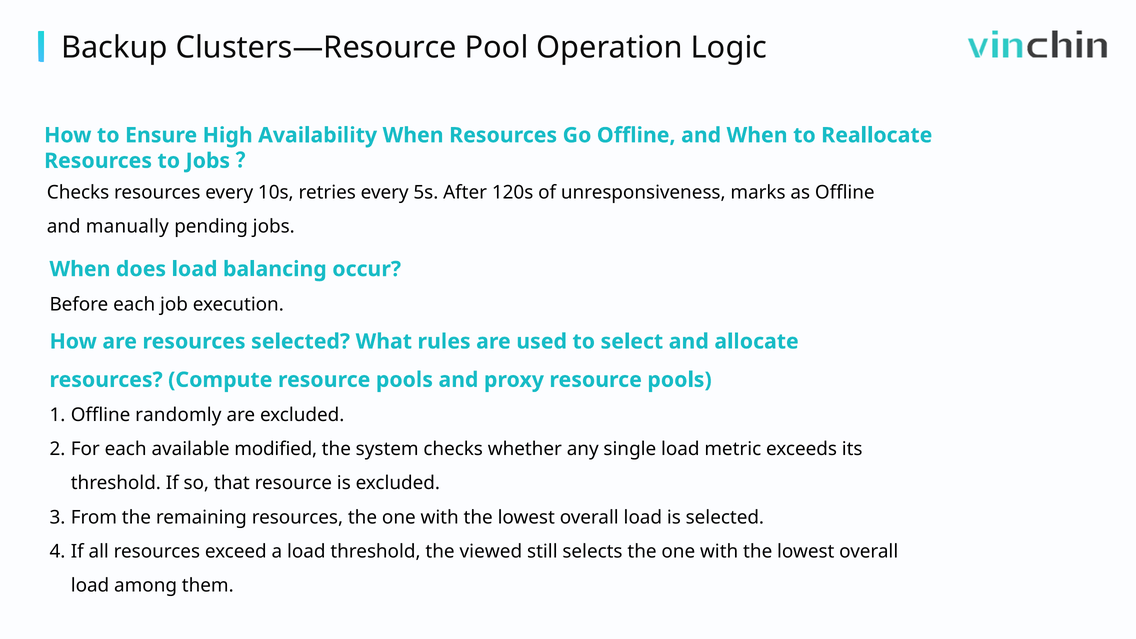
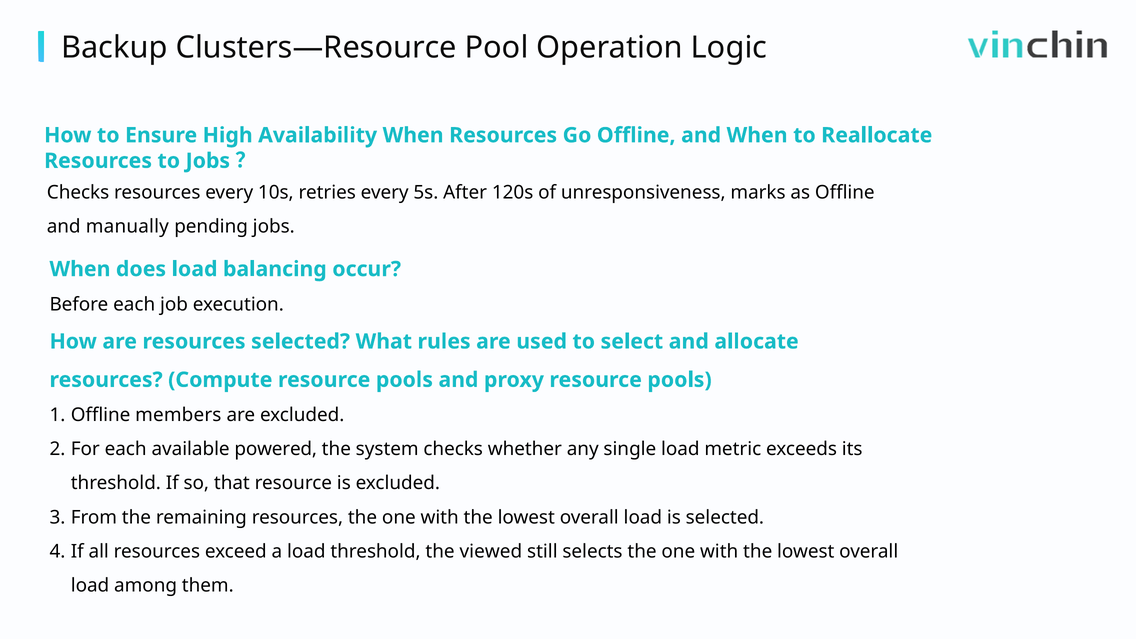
randomly: randomly -> members
modified: modified -> powered
